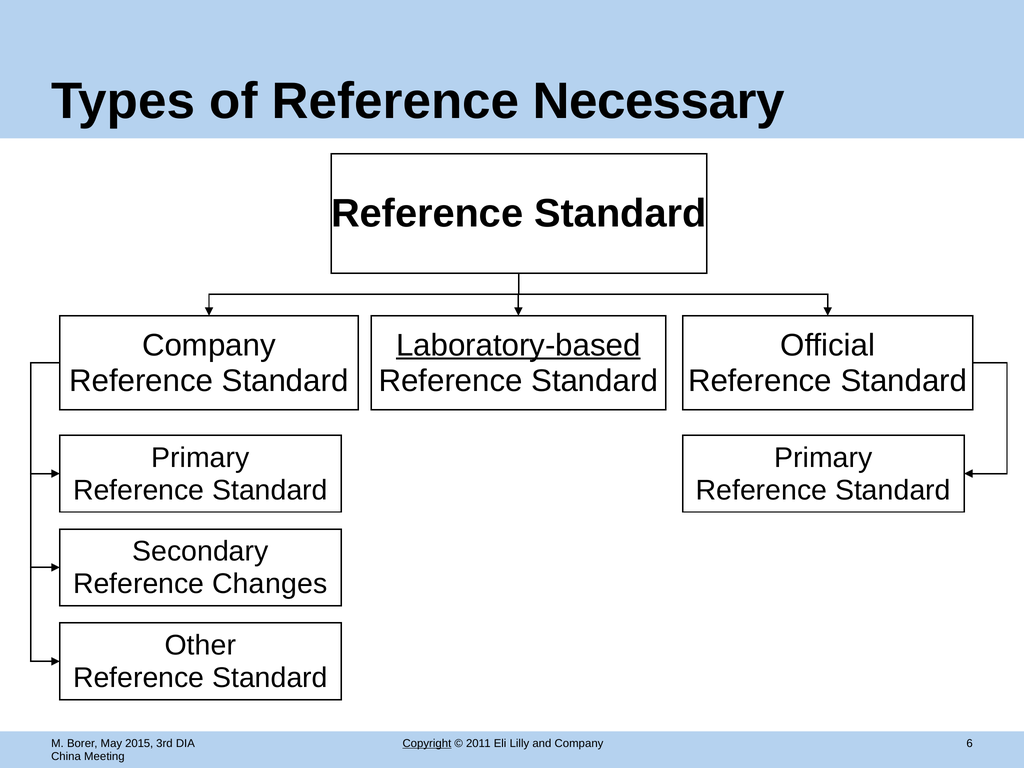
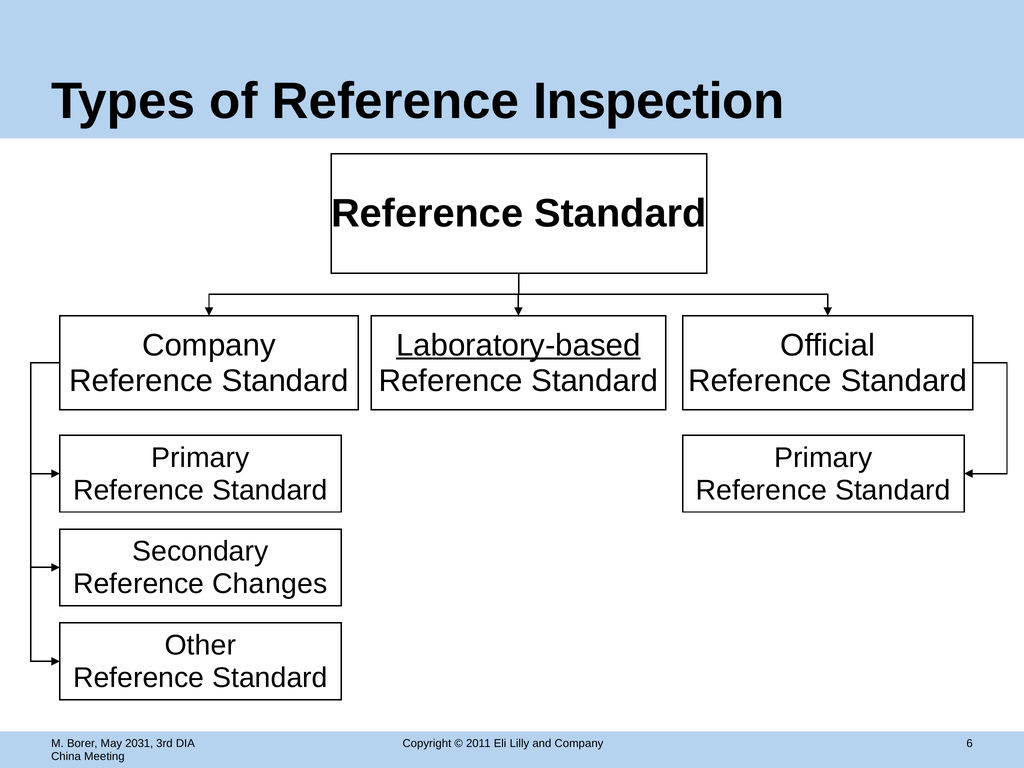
Necessary: Necessary -> Inspection
2015: 2015 -> 2031
Copyright underline: present -> none
